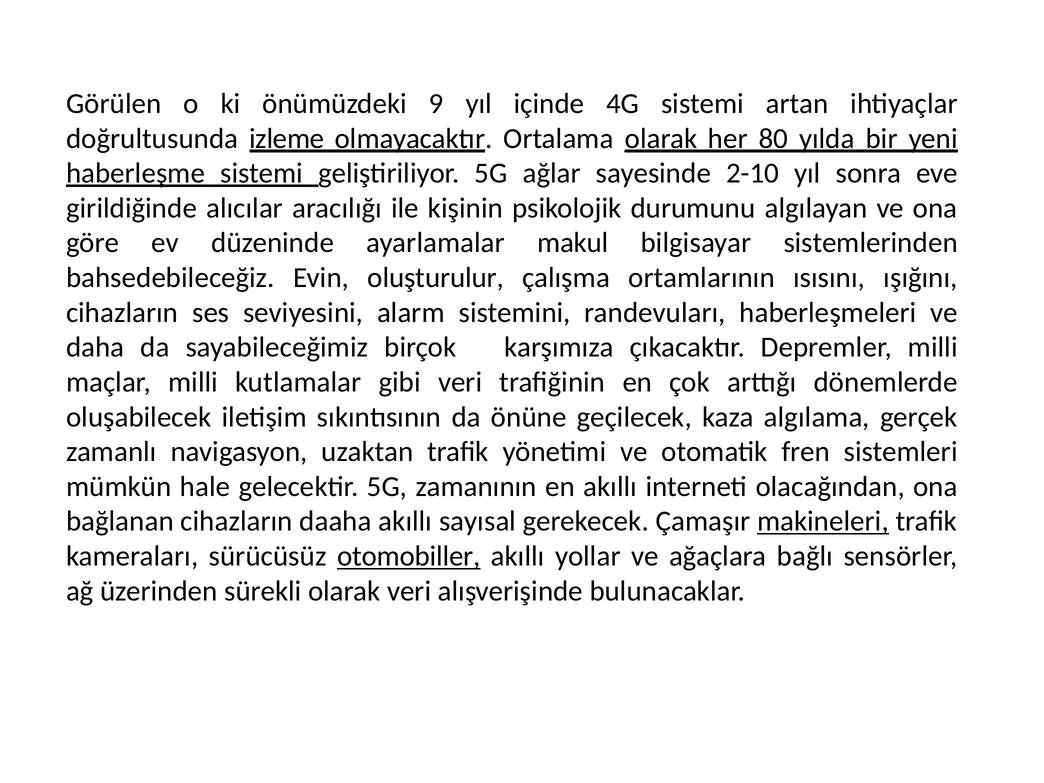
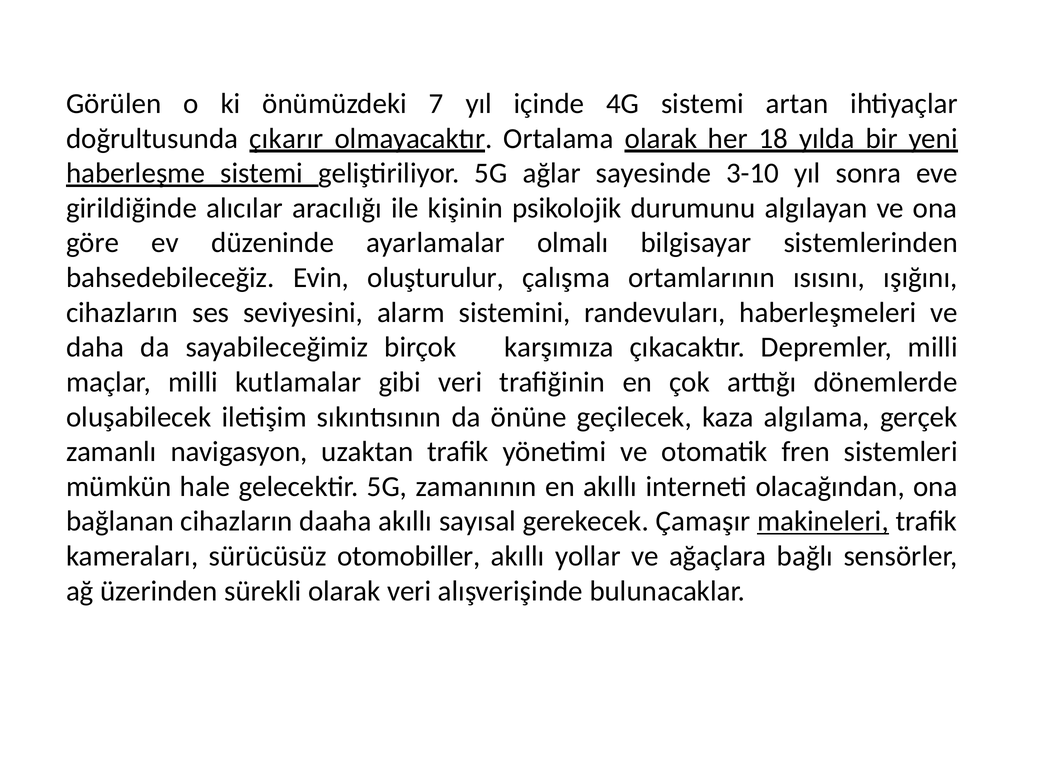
9: 9 -> 7
izleme: izleme -> çıkarır
80: 80 -> 18
2-10: 2-10 -> 3-10
makul: makul -> olmalı
otomobiller underline: present -> none
